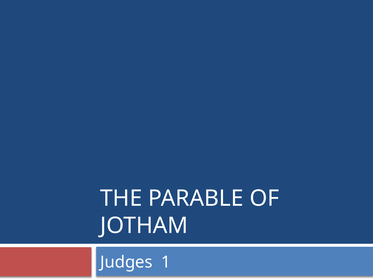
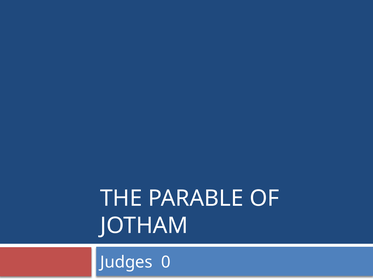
1: 1 -> 0
